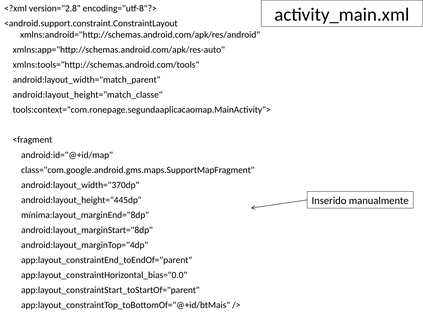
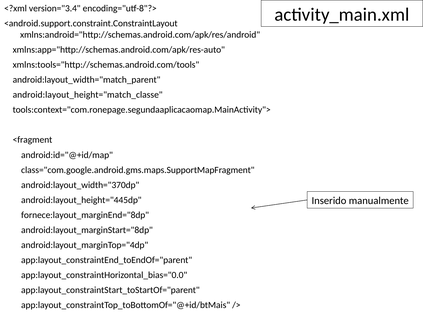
version="2.8: version="2.8 -> version="3.4
mínima:layout_marginEnd="8dp: mínima:layout_marginEnd="8dp -> fornece:layout_marginEnd="8dp
